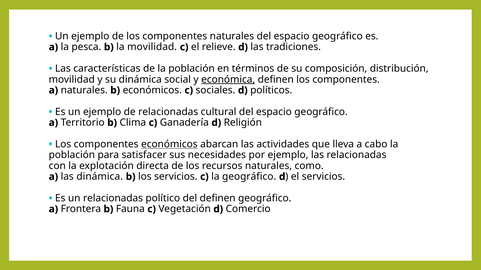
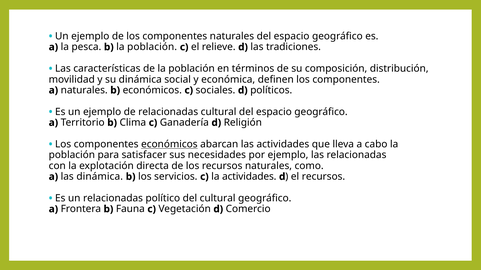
b la movilidad: movilidad -> población
económica underline: present -> none
la geográfico: geográfico -> actividades
el servicios: servicios -> recursos
del definen: definen -> cultural
